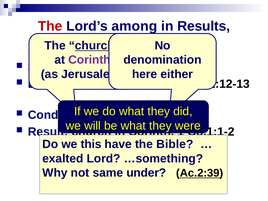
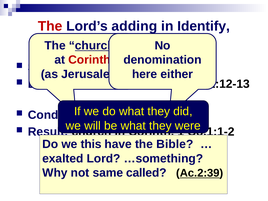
among: among -> adding
Results: Results -> Identify
Corinth at (89, 60) colour: purple -> red
under: under -> called
